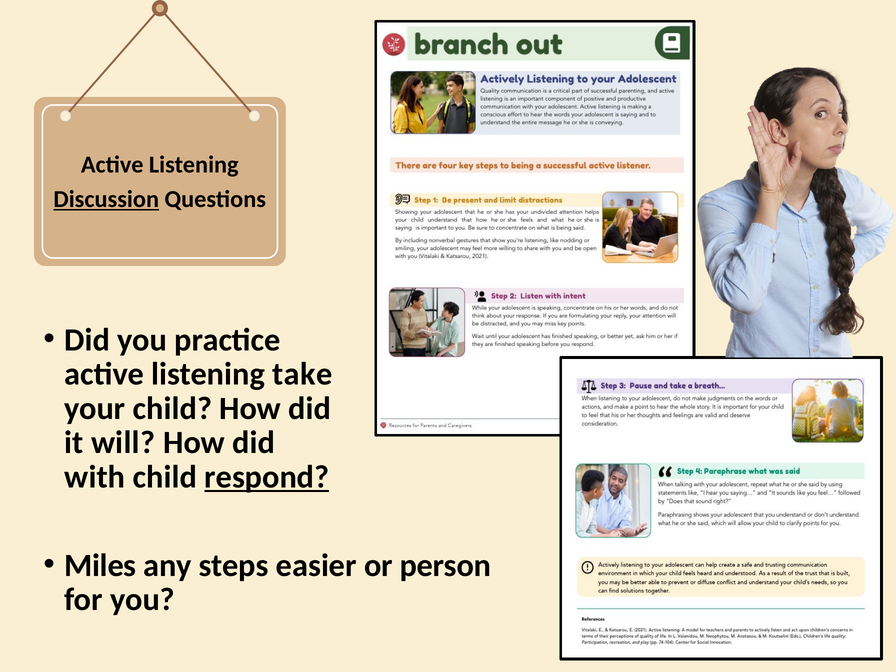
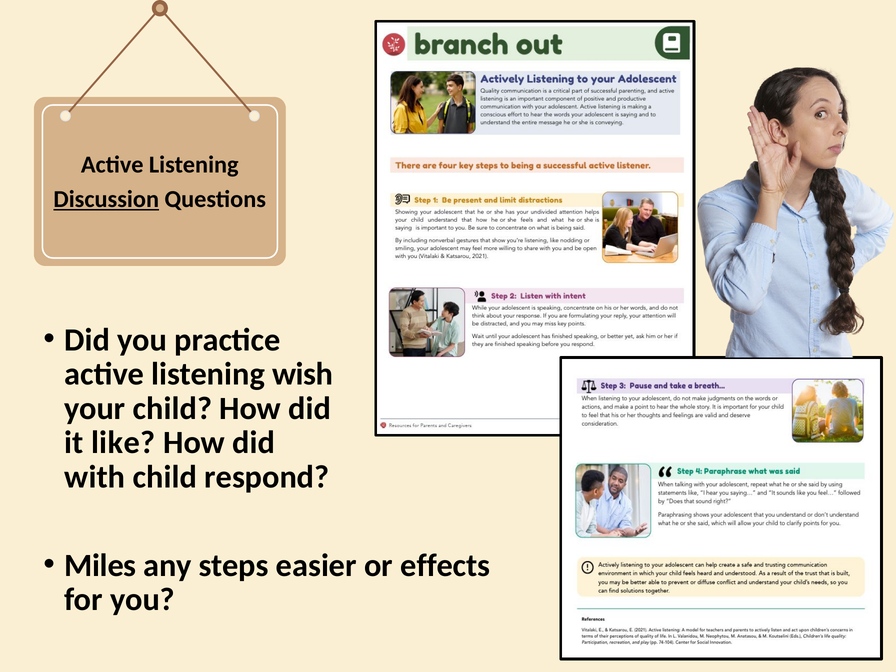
take: take -> wish
will: will -> like
respond underline: present -> none
person: person -> effects
